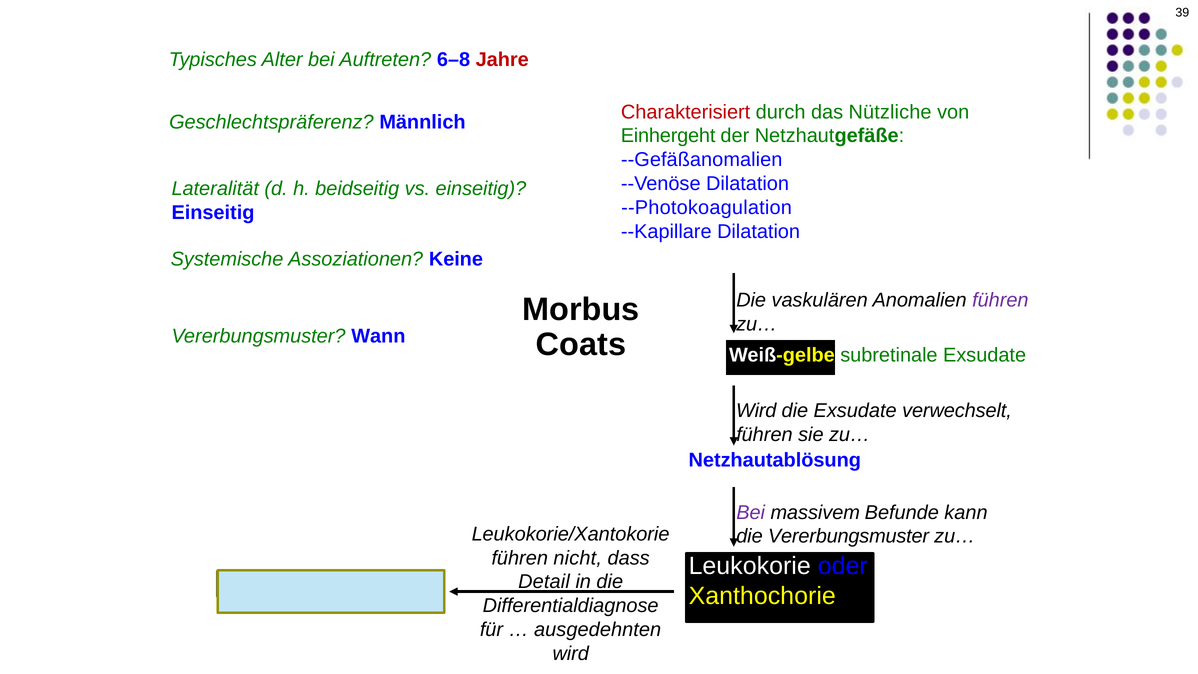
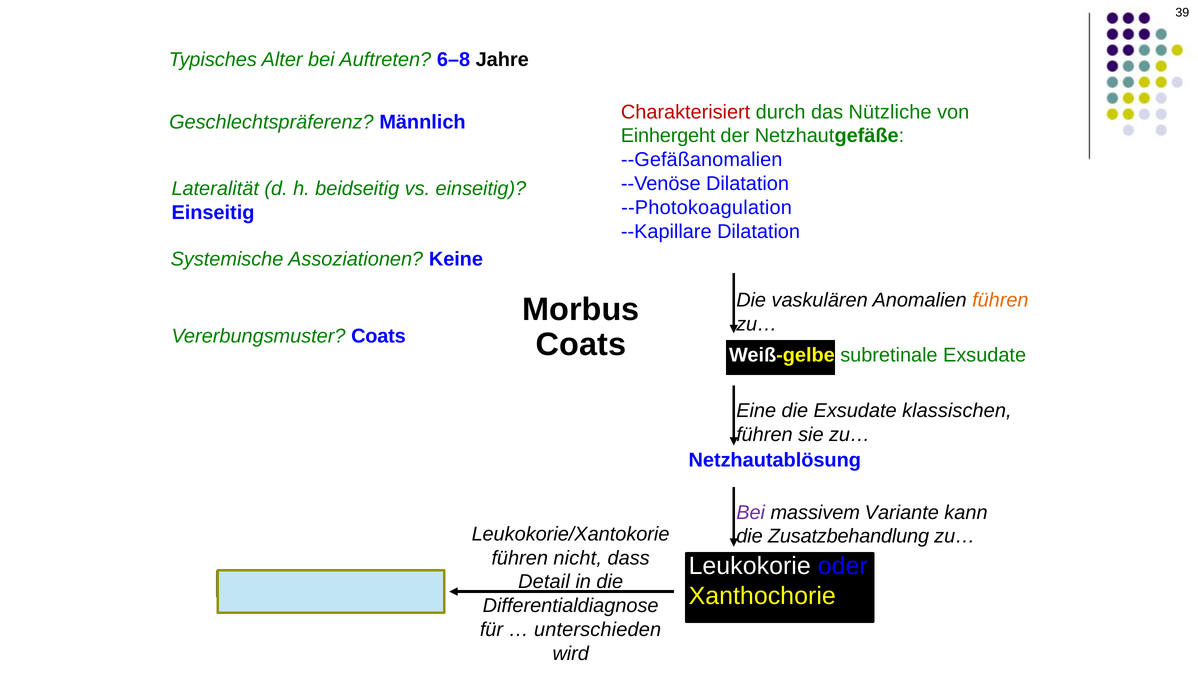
Jahre colour: red -> black
führen at (1000, 300) colour: purple -> orange
Vererbungsmuster Wann: Wann -> Coats
Wird at (756, 411): Wird -> Eine
verwechselt: verwechselt -> klassischen
Befunde: Befunde -> Variante
die Vererbungsmuster: Vererbungsmuster -> Zusatzbehandlung
ausgedehnten: ausgedehnten -> unterschieden
